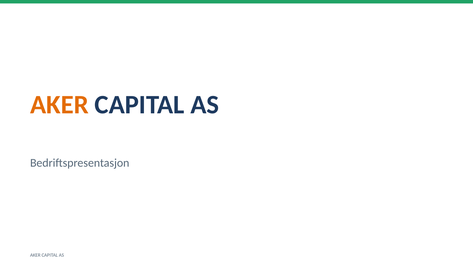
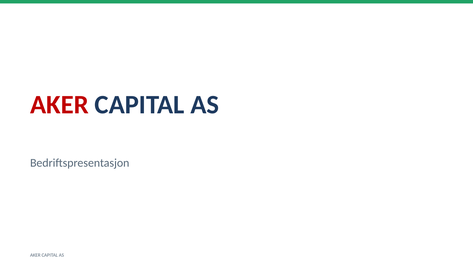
AKER at (59, 105) colour: orange -> red
